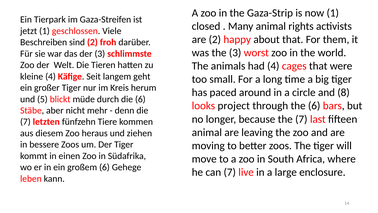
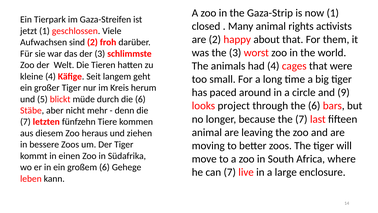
Beschreiben: Beschreiben -> Aufwachsen
8: 8 -> 9
